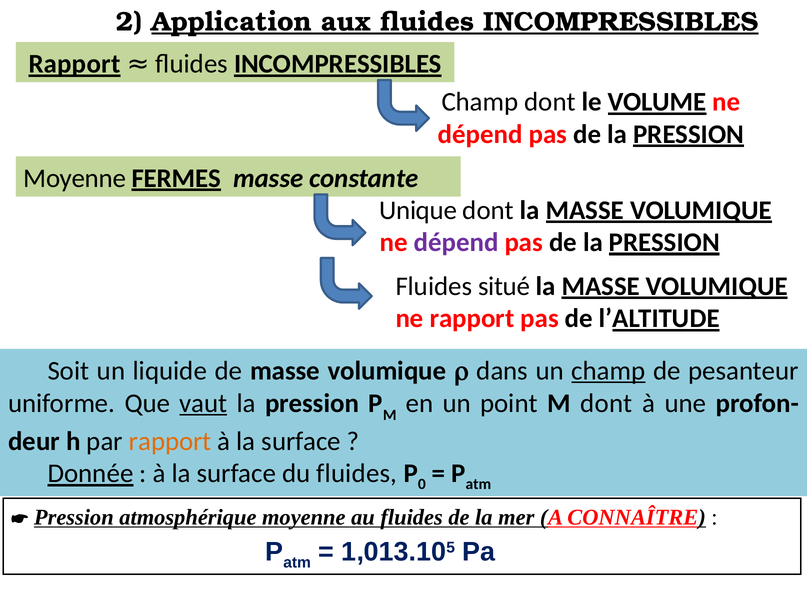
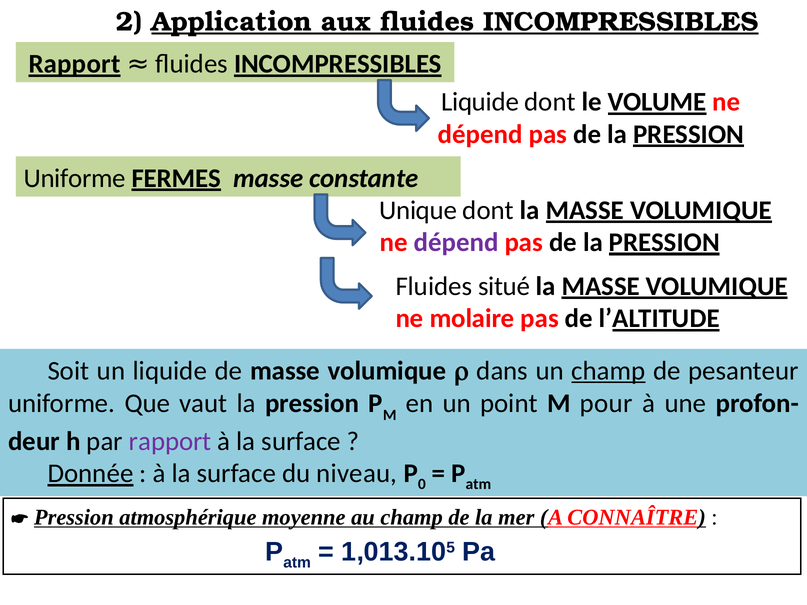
Champ at (480, 102): Champ -> Liquide
Moyenne at (75, 178): Moyenne -> Uniforme
ne rapport: rapport -> molaire
vaut underline: present -> none
M dont: dont -> pour
rapport at (170, 441) colour: orange -> purple
du fluides: fluides -> niveau
au fluides: fluides -> champ
